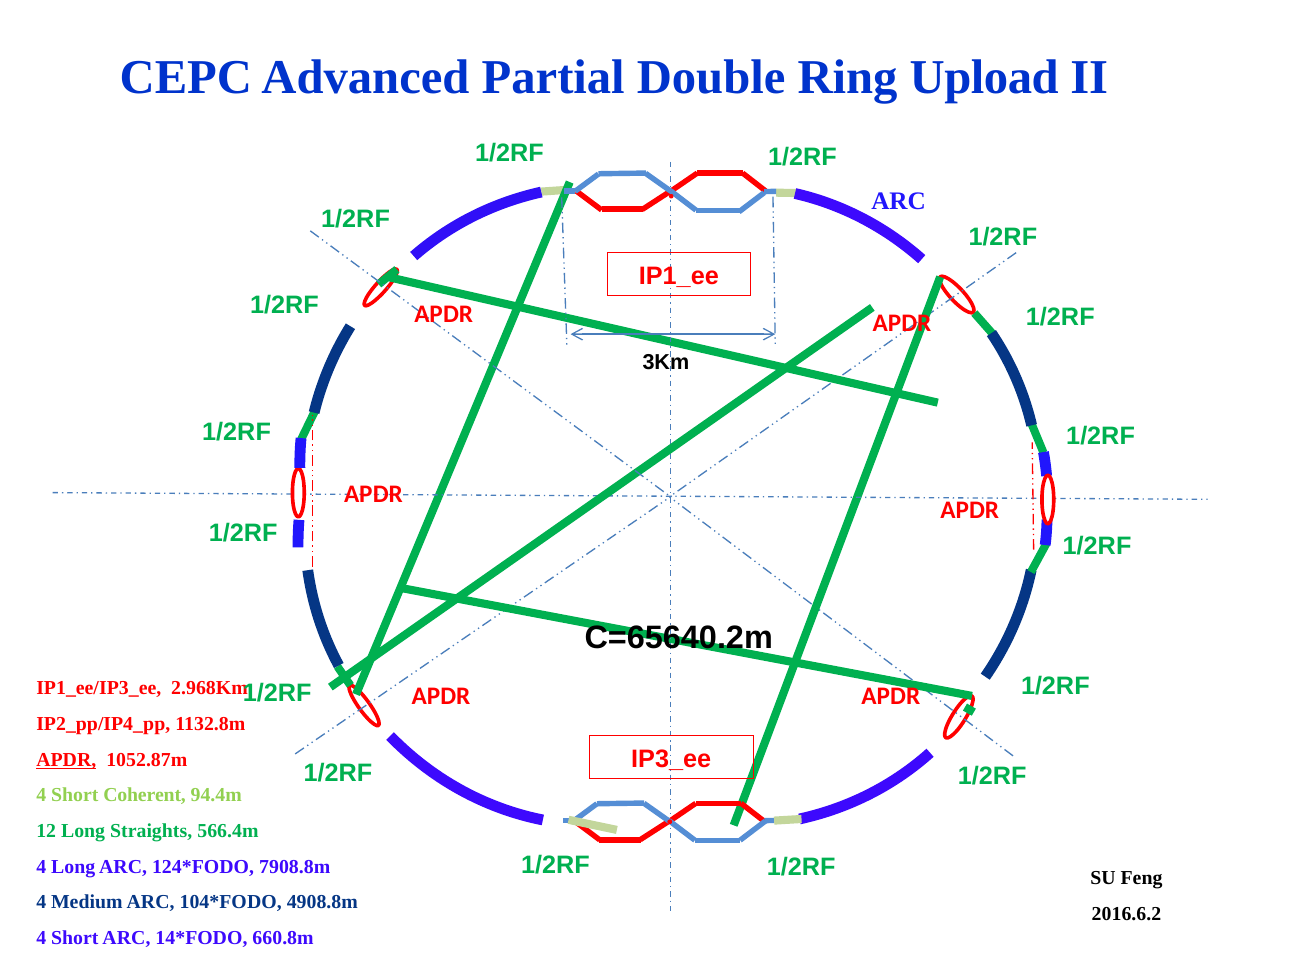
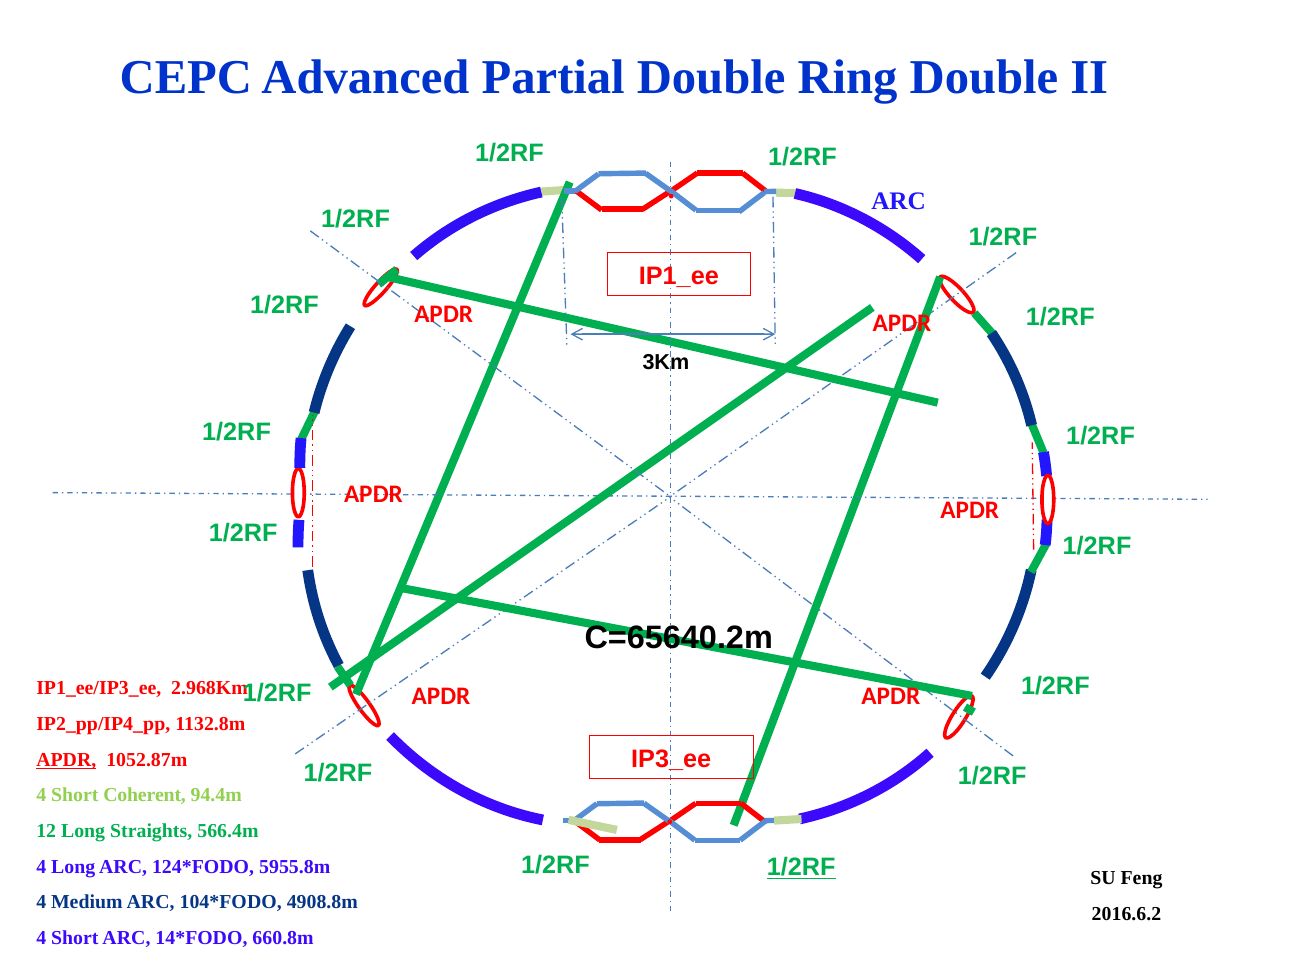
Ring Upload: Upload -> Double
1/2RF at (801, 868) underline: none -> present
7908.8m: 7908.8m -> 5955.8m
